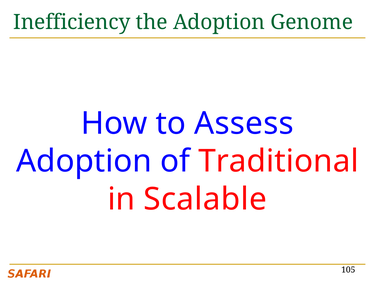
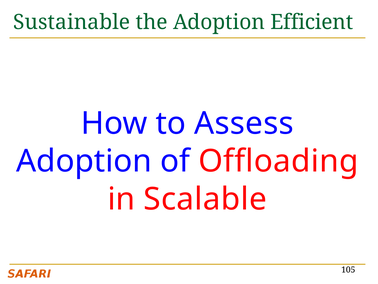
Inefficiency: Inefficiency -> Sustainable
Genome: Genome -> Efficient
Traditional: Traditional -> Offloading
